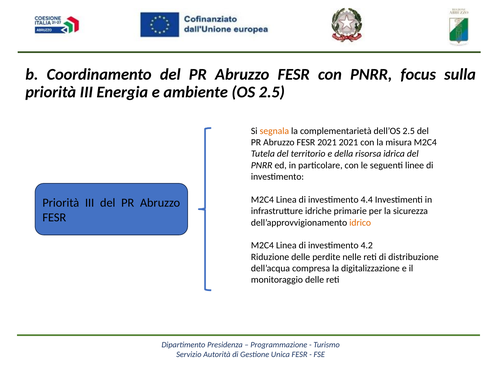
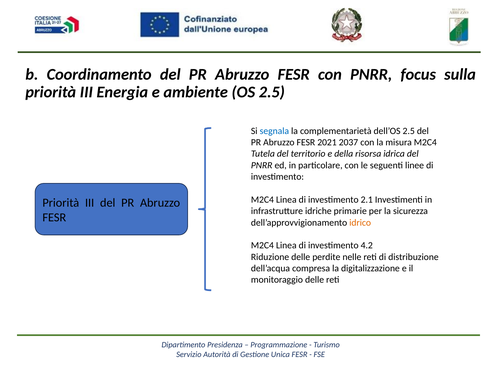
segnala colour: orange -> blue
2021 2021: 2021 -> 2037
4.4: 4.4 -> 2.1
